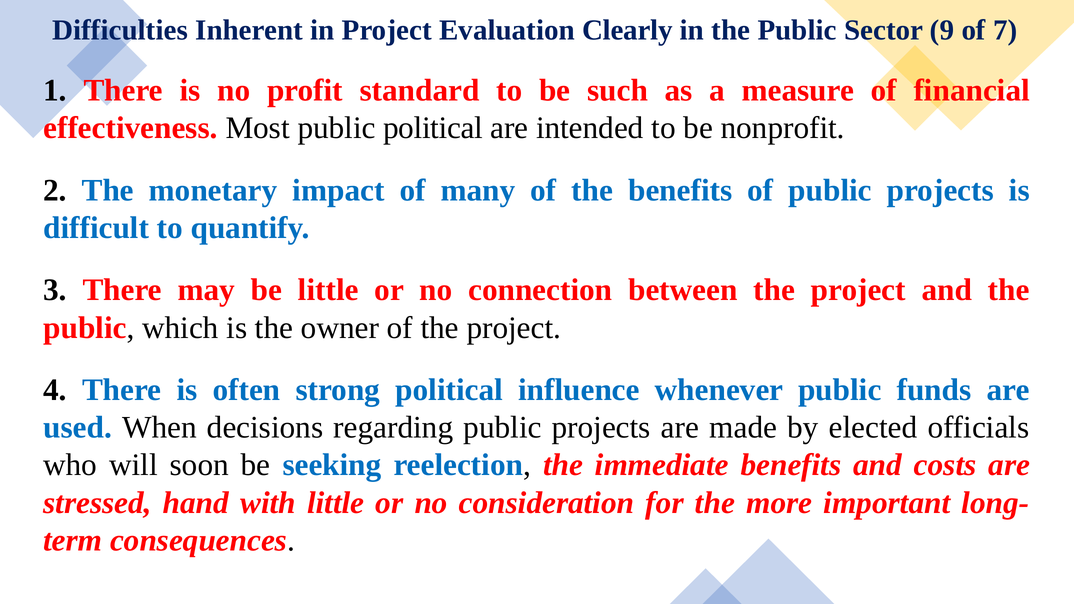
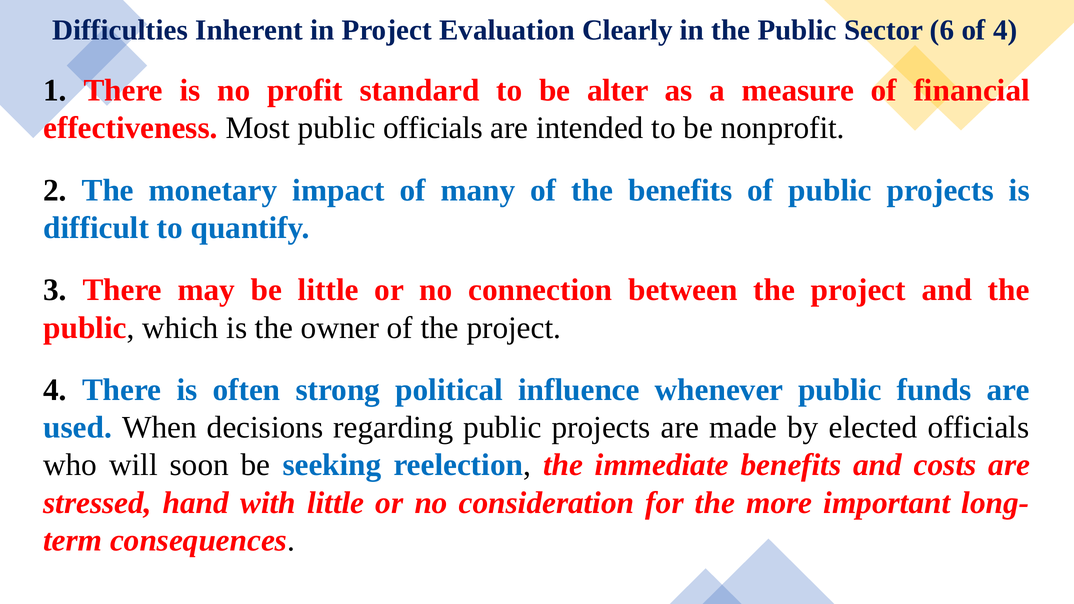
9: 9 -> 6
of 7: 7 -> 4
such: such -> alter
public political: political -> officials
